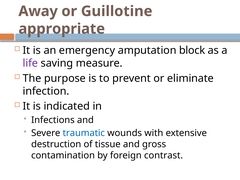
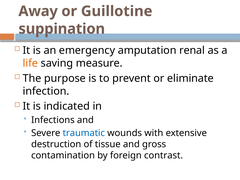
appropriate: appropriate -> suppination
block: block -> renal
life colour: purple -> orange
